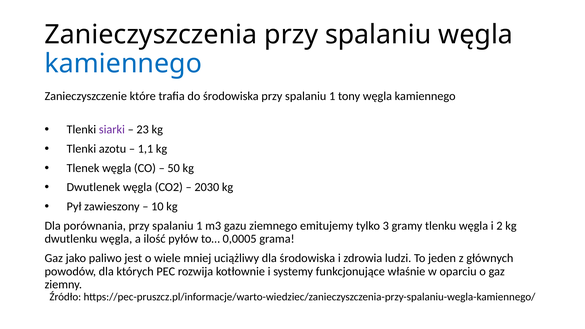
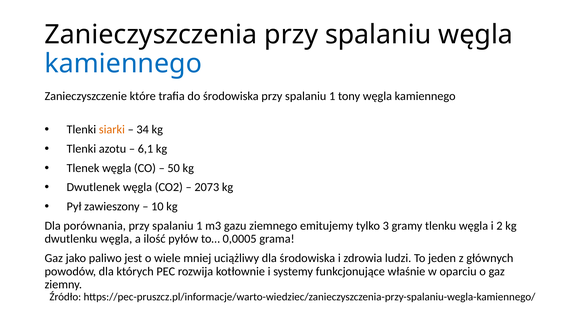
siarki colour: purple -> orange
23: 23 -> 34
1,1: 1,1 -> 6,1
2030: 2030 -> 2073
